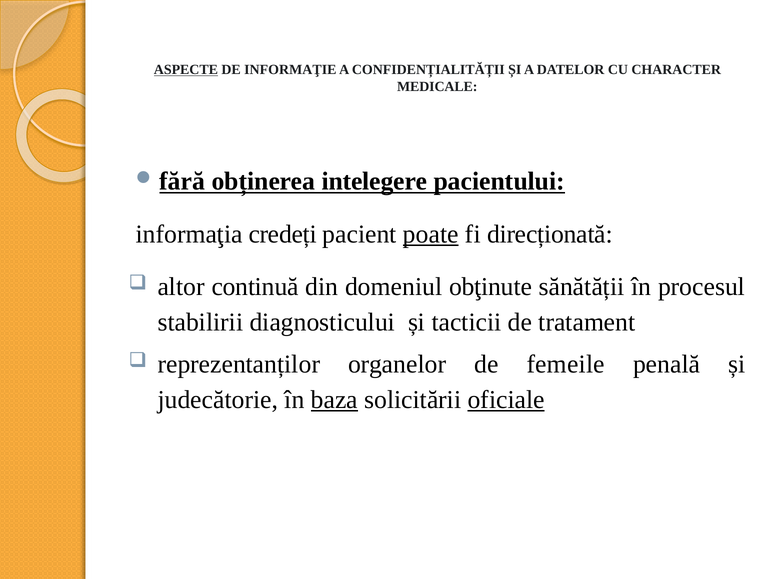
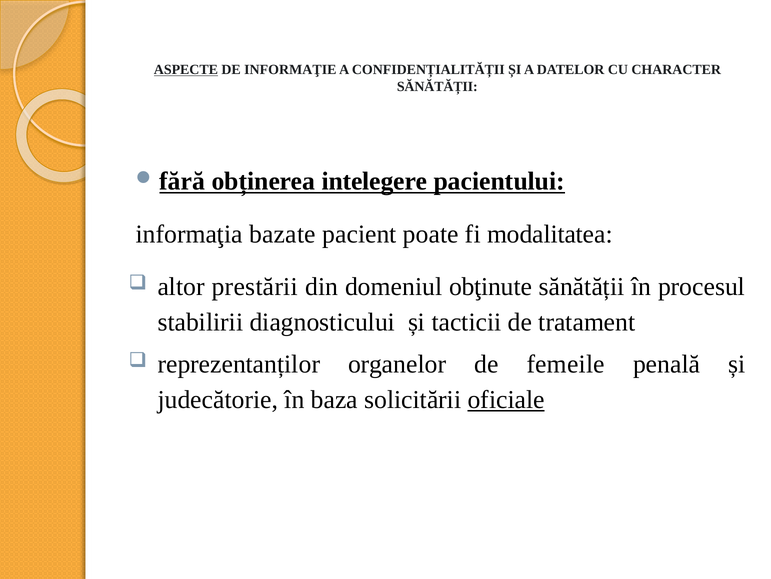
MEDICALE at (437, 86): MEDICALE -> SĂNĂTĂȚII
credeți: credeți -> bazate
poate underline: present -> none
direcționată: direcționată -> modalitatea
continuă: continuă -> prestării
baza underline: present -> none
